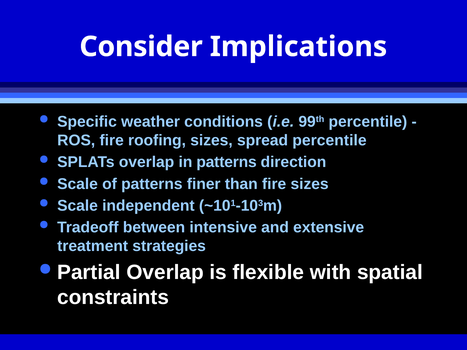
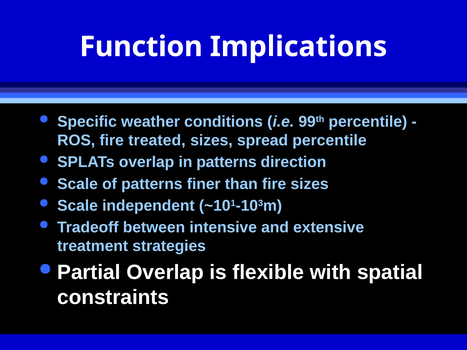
Consider: Consider -> Function
roofing: roofing -> treated
